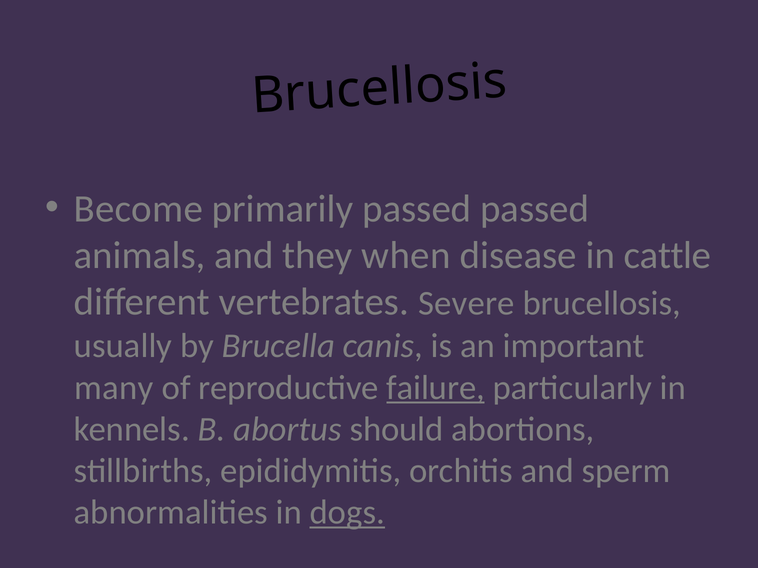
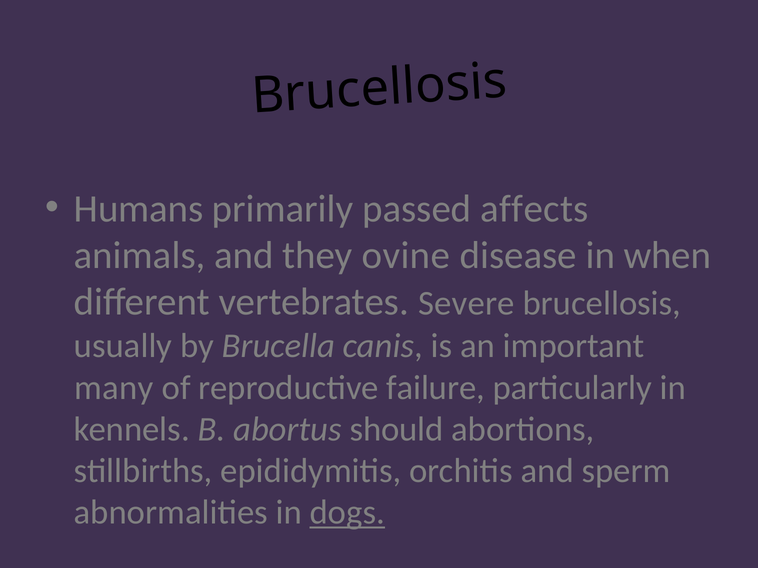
Become: Become -> Humans
passed passed: passed -> affects
when: when -> ovine
cattle: cattle -> when
failure underline: present -> none
